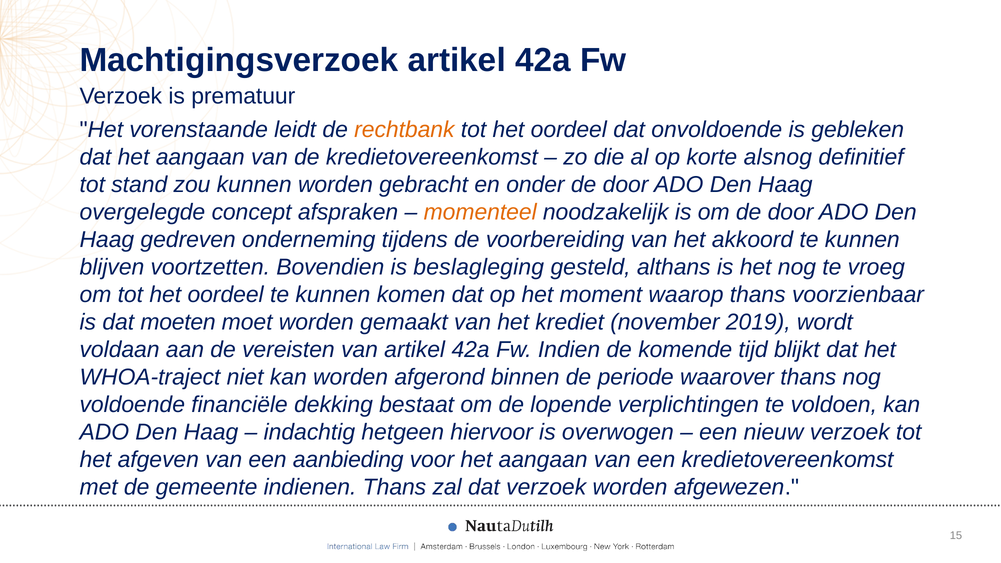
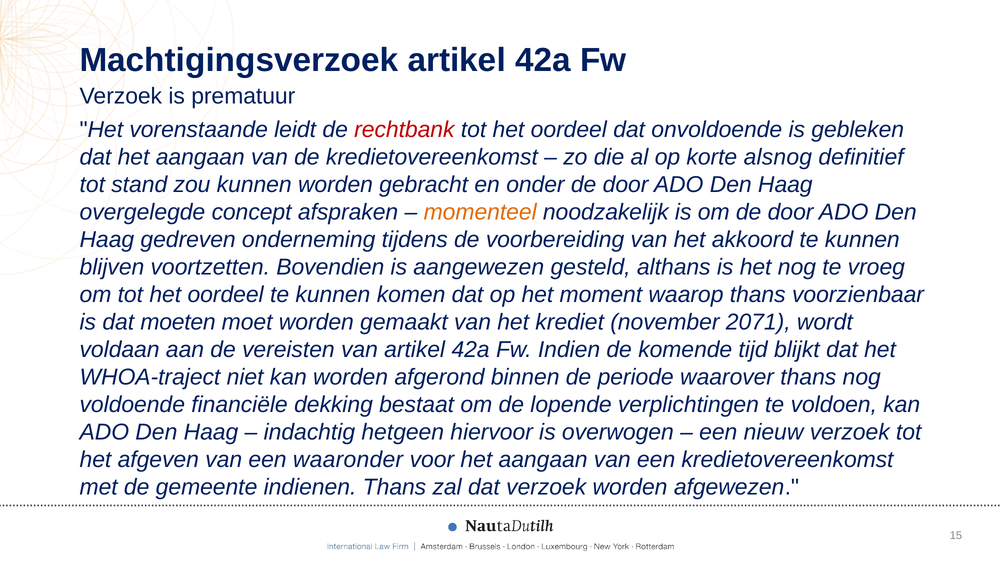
rechtbank colour: orange -> red
beslagleging: beslagleging -> aangewezen
2019: 2019 -> 2071
aanbieding: aanbieding -> waaronder
